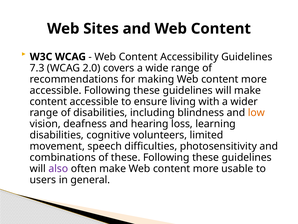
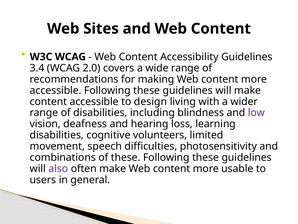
7.3: 7.3 -> 3.4
ensure: ensure -> design
low colour: orange -> purple
